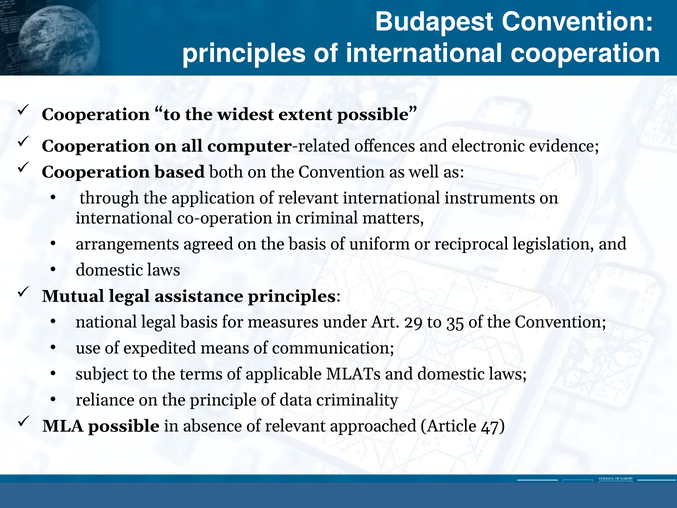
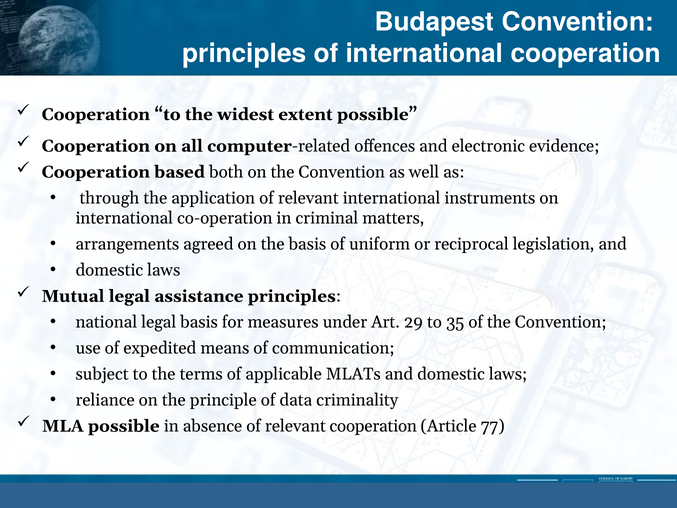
relevant approached: approached -> cooperation
47: 47 -> 77
